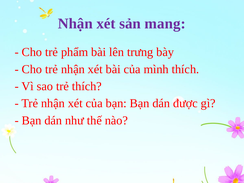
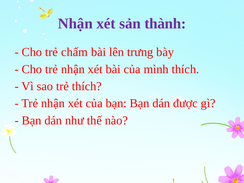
mang: mang -> thành
phẩm: phẩm -> chấm
